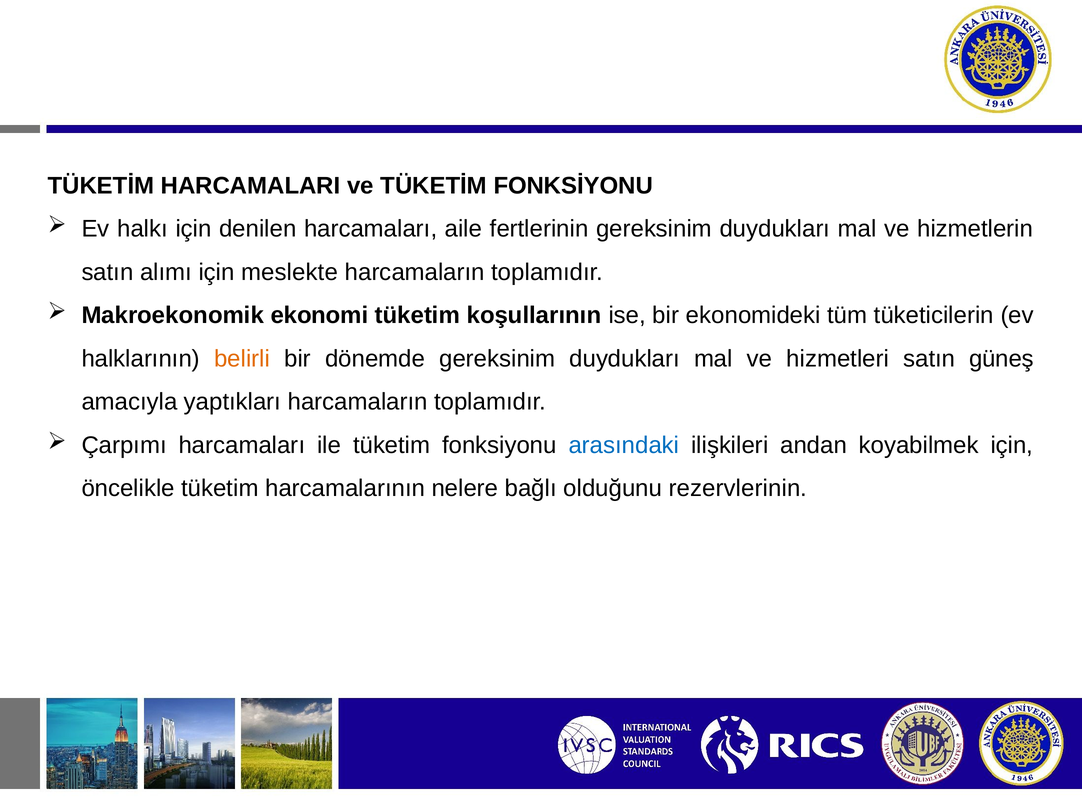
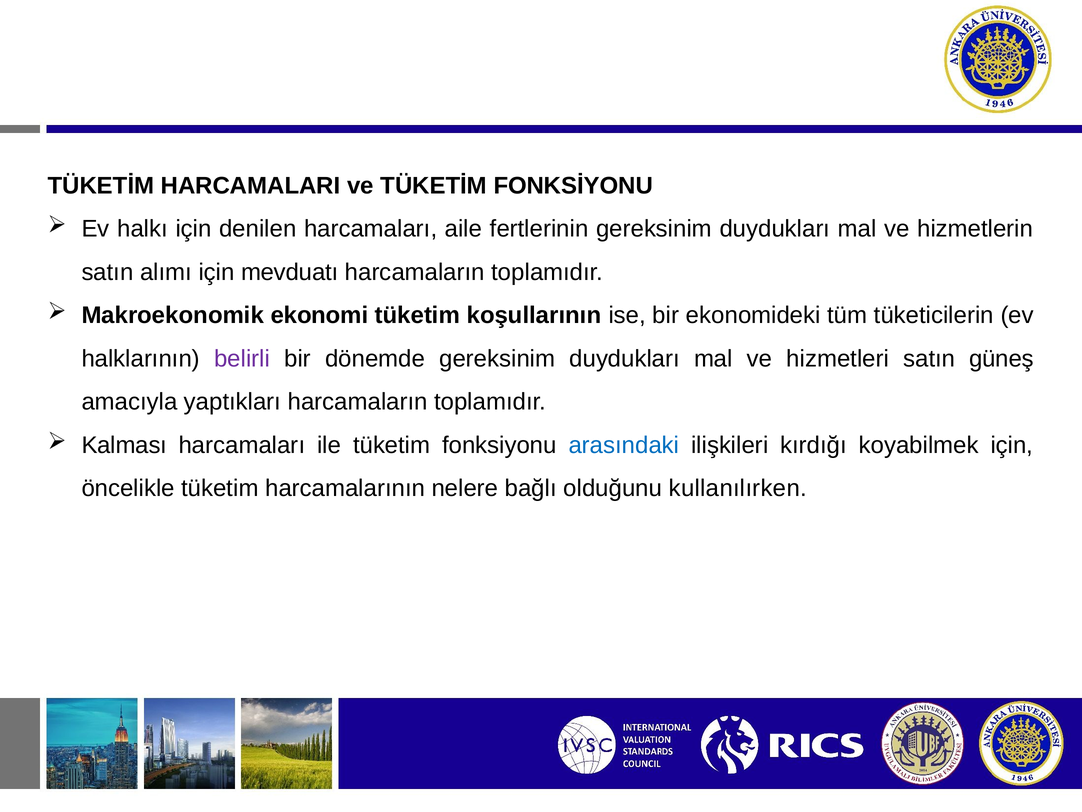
meslekte: meslekte -> mevduatı
belirli colour: orange -> purple
Çarpımı: Çarpımı -> Kalması
andan: andan -> kırdığı
rezervlerinin: rezervlerinin -> kullanılırken
